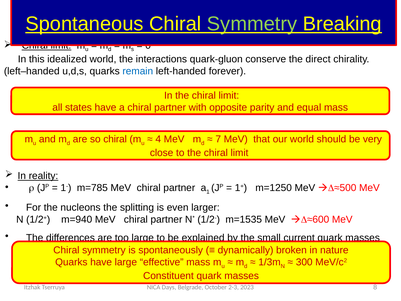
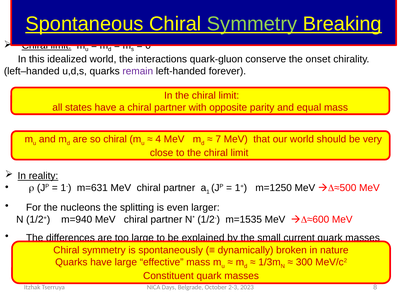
direct: direct -> onset
remain colour: blue -> purple
m=785: m=785 -> m=631
